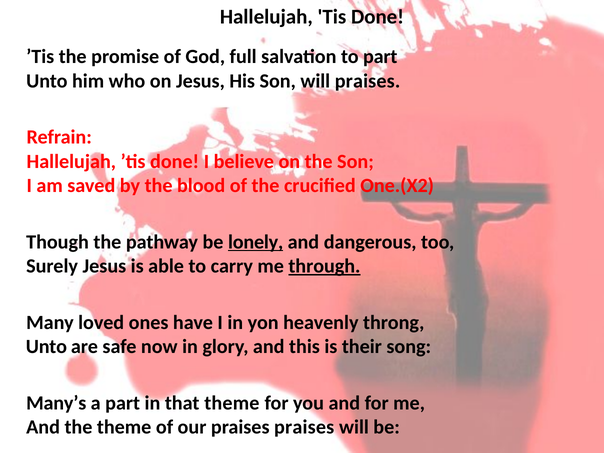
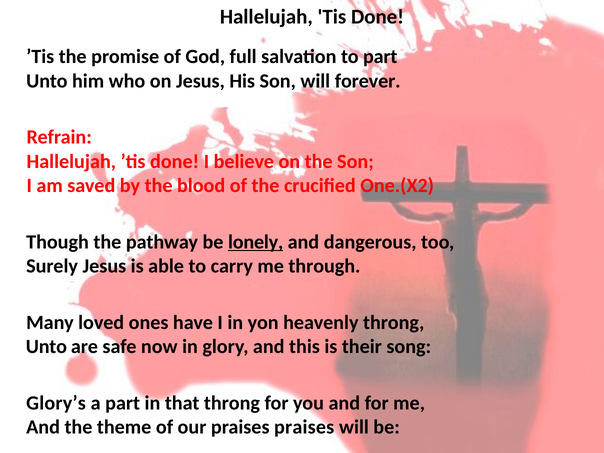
will praises: praises -> forever
through underline: present -> none
Many’s: Many’s -> Glory’s
that theme: theme -> throng
